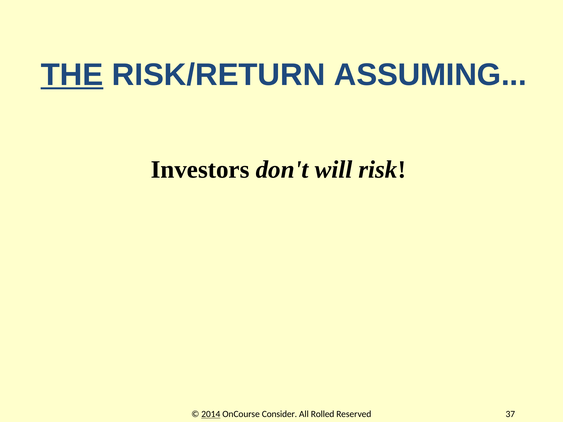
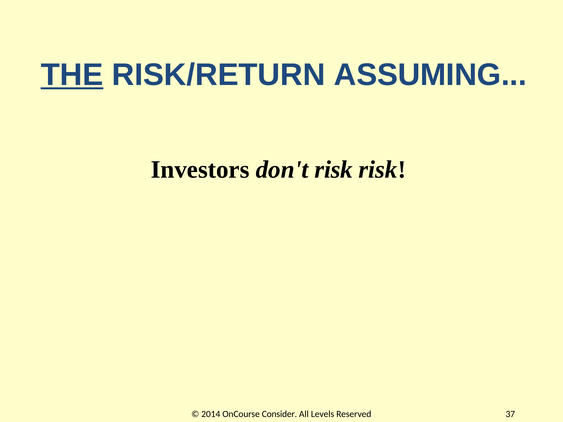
don't will: will -> risk
2014 underline: present -> none
Rolled: Rolled -> Levels
